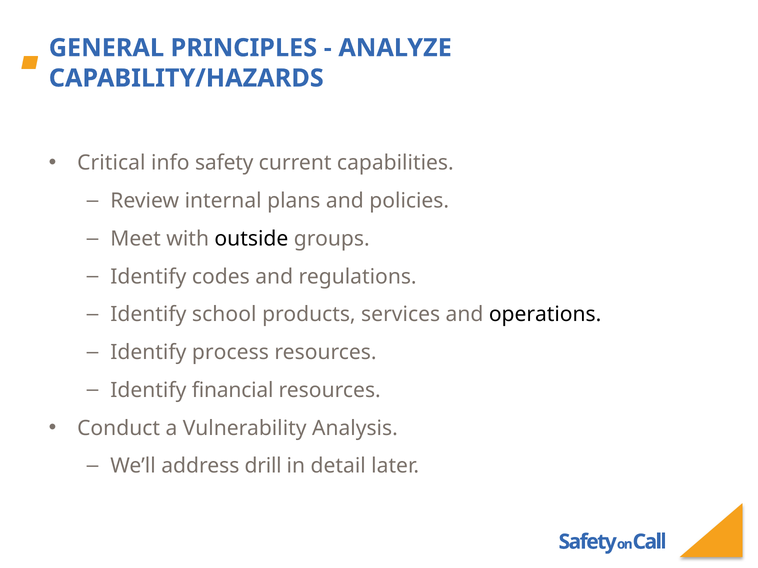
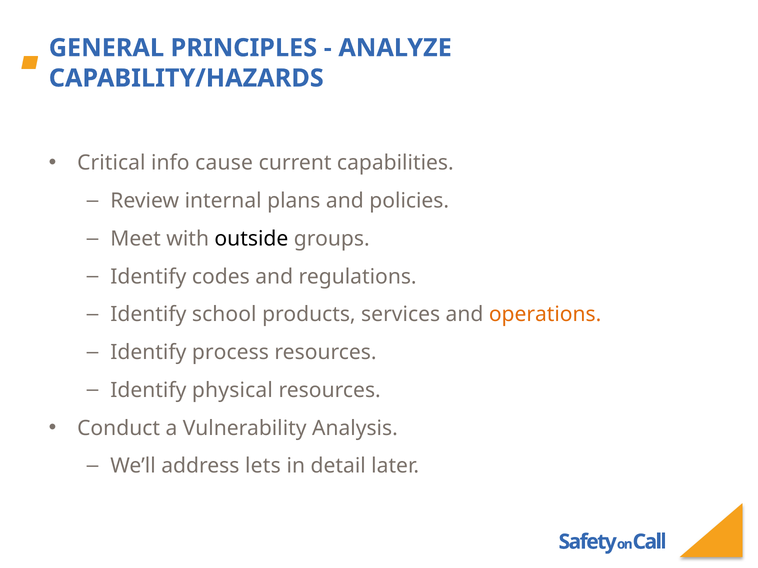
info safety: safety -> cause
operations colour: black -> orange
financial: financial -> physical
drill: drill -> lets
